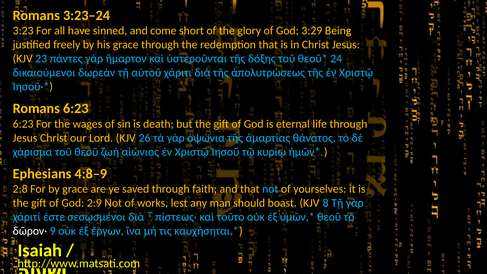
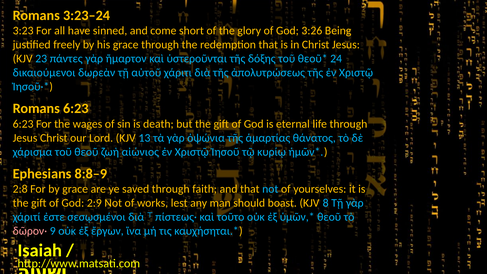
3:29: 3:29 -> 3:26
26: 26 -> 13
4:8–9: 4:8–9 -> 8:8–9
δῶρον· colour: white -> pink
